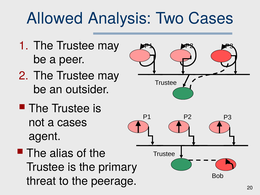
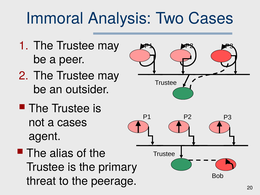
Allowed: Allowed -> Immoral
